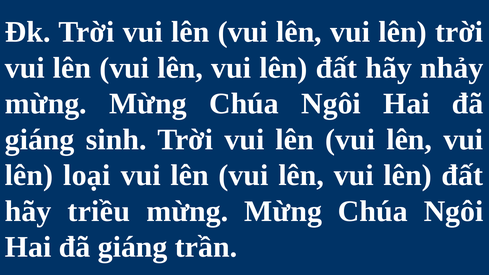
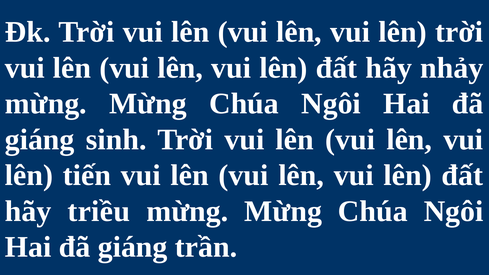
loại: loại -> tiến
